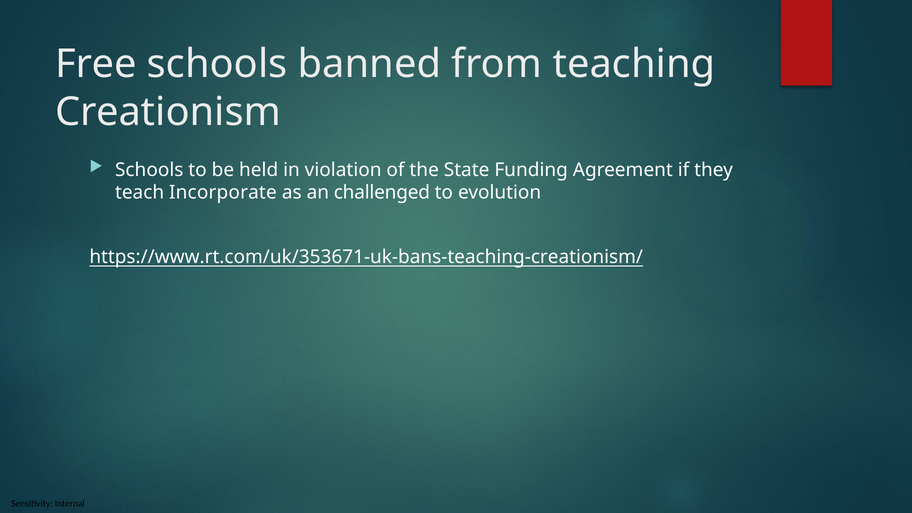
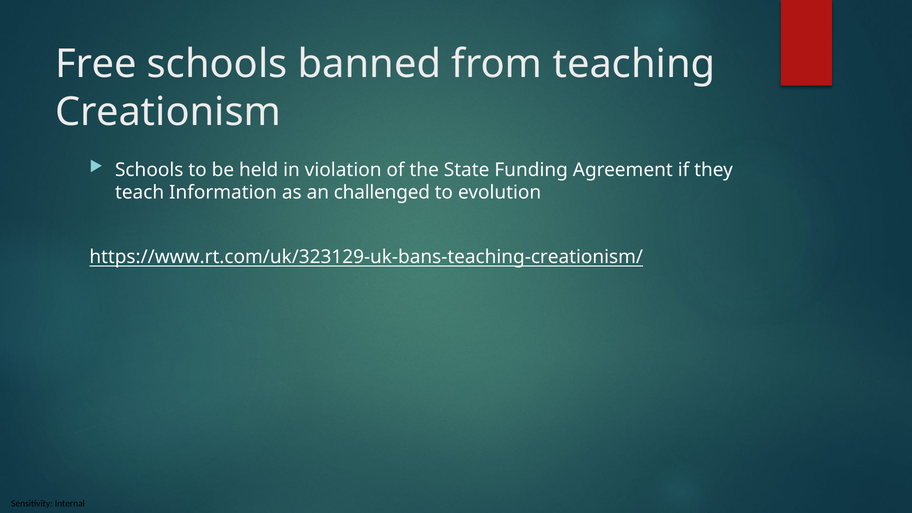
Incorporate: Incorporate -> Information
https://www.rt.com/uk/353671-uk-bans-teaching-creationism/: https://www.rt.com/uk/353671-uk-bans-teaching-creationism/ -> https://www.rt.com/uk/323129-uk-bans-teaching-creationism/
